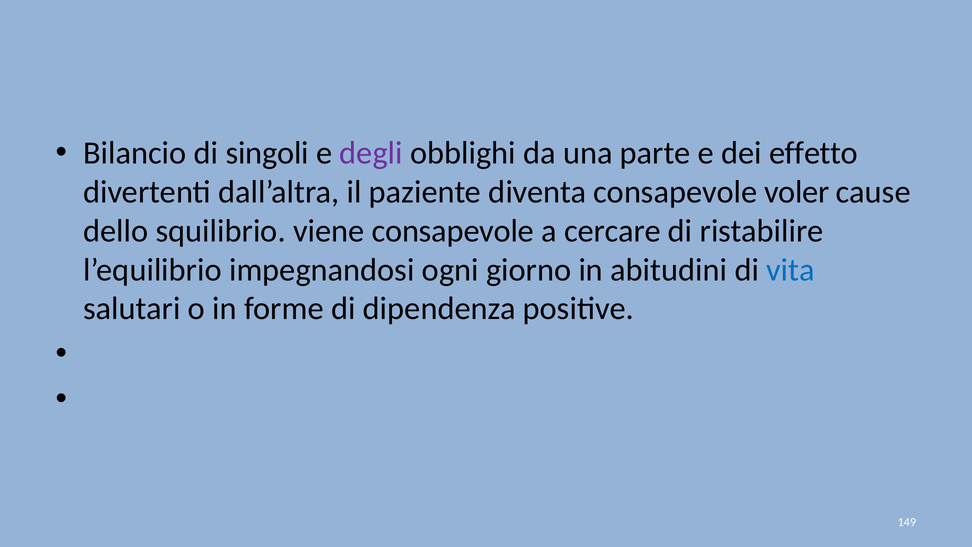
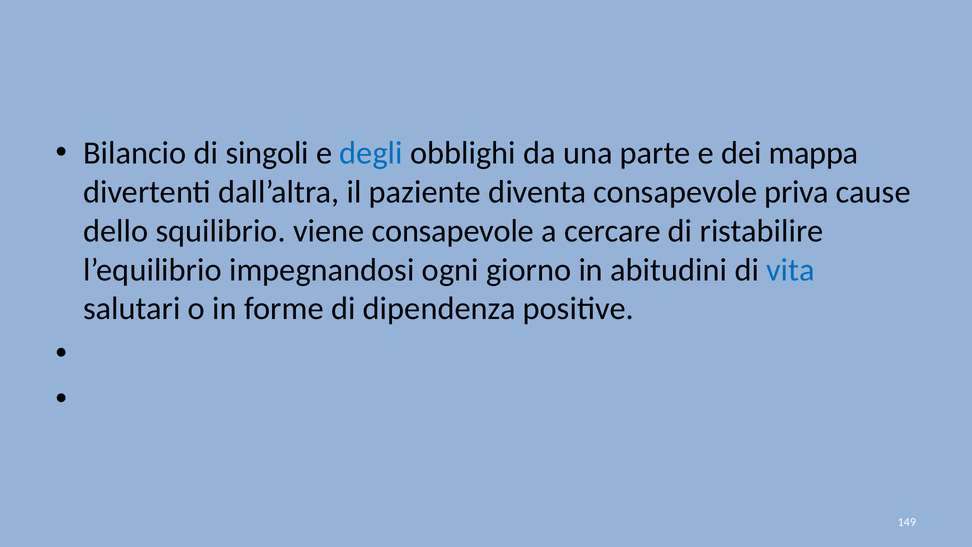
degli colour: purple -> blue
effetto: effetto -> mappa
voler: voler -> priva
